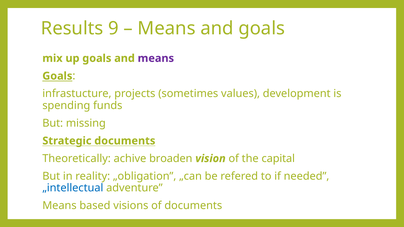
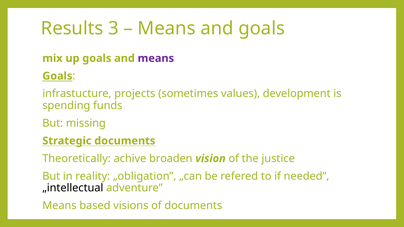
9: 9 -> 3
capital: capital -> justice
„intellectual colour: blue -> black
